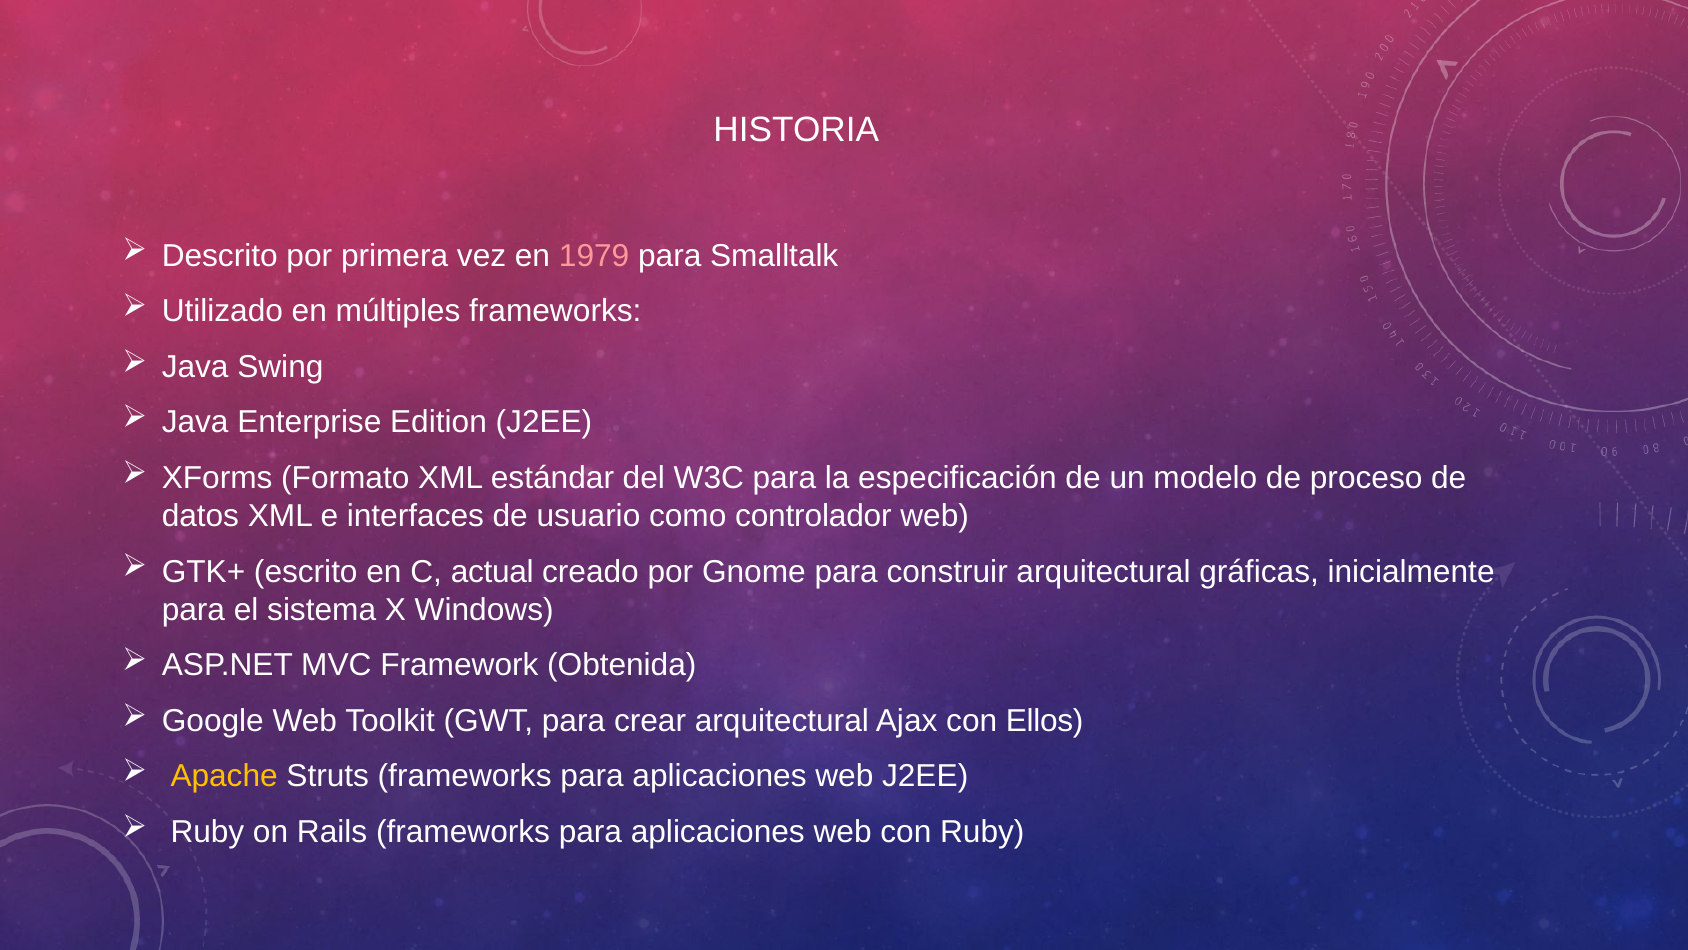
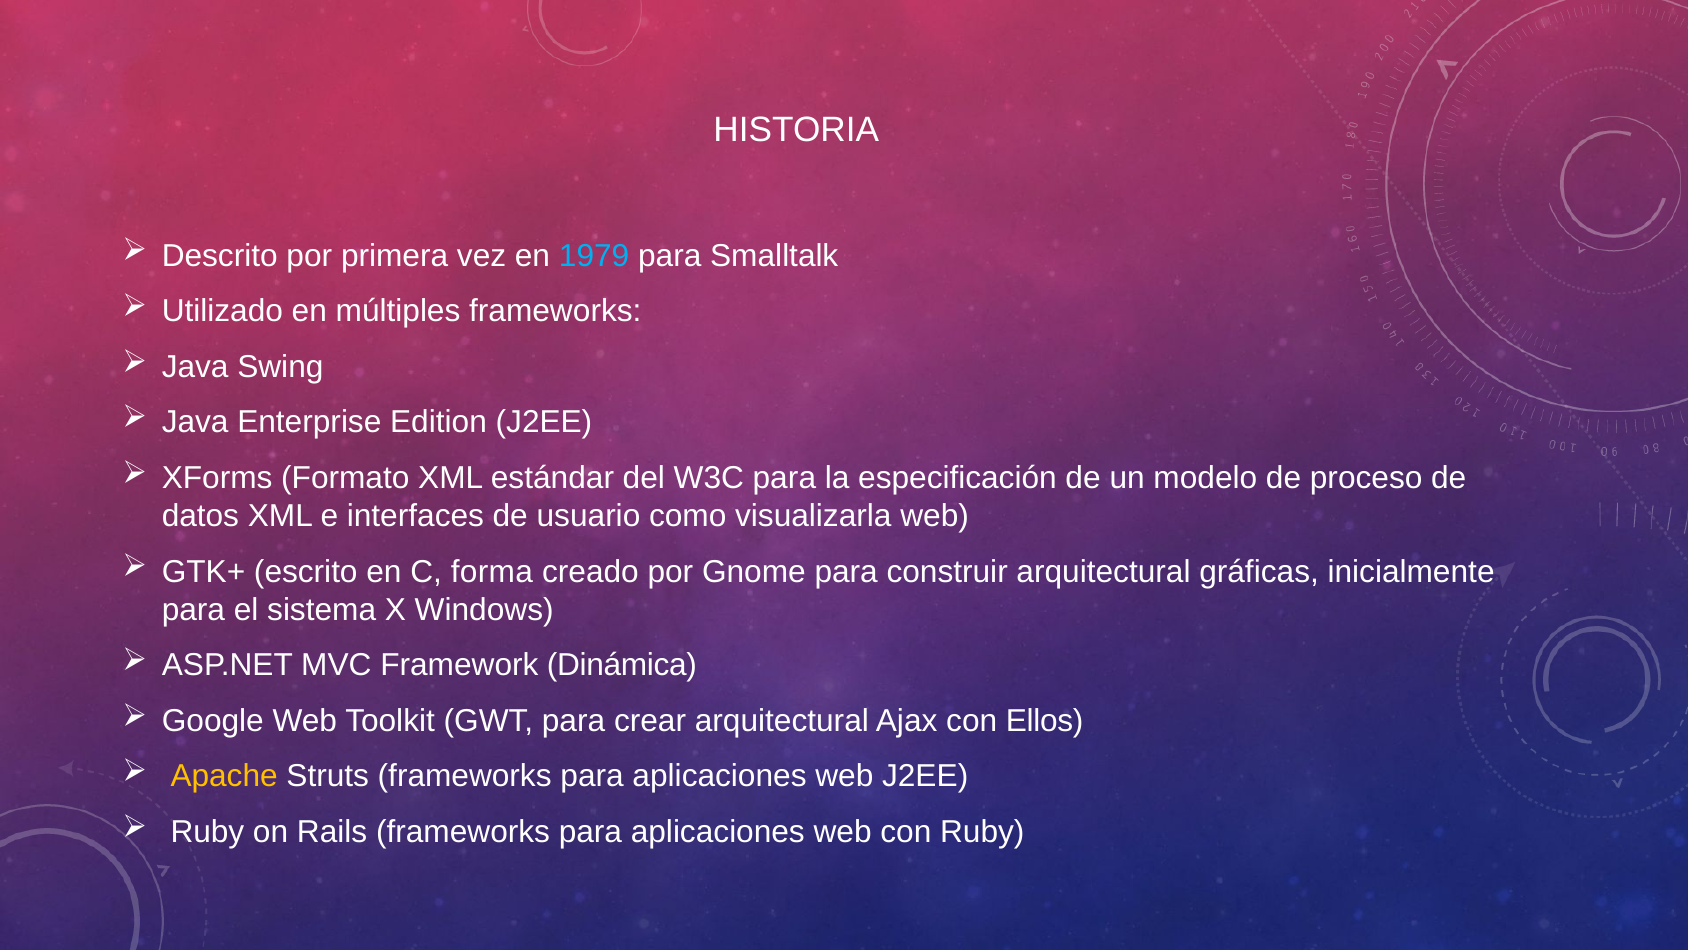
1979 colour: pink -> light blue
controlador: controlador -> visualizarla
actual: actual -> forma
Obtenida: Obtenida -> Dinámica
